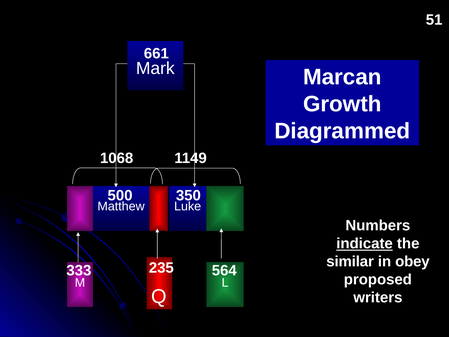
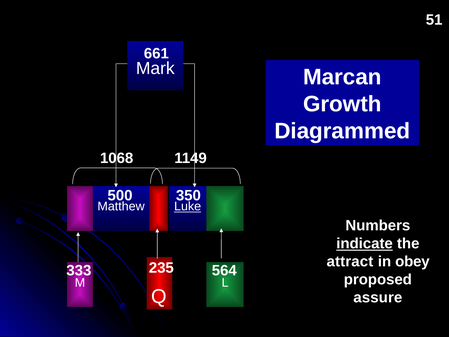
Luke underline: none -> present
similar: similar -> attract
writers: writers -> assure
